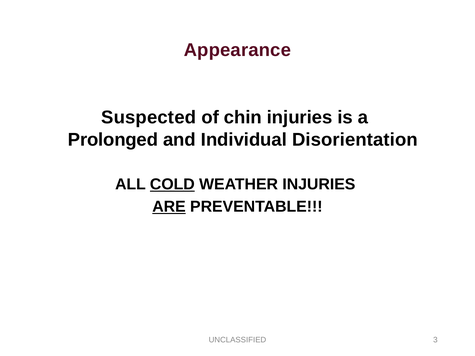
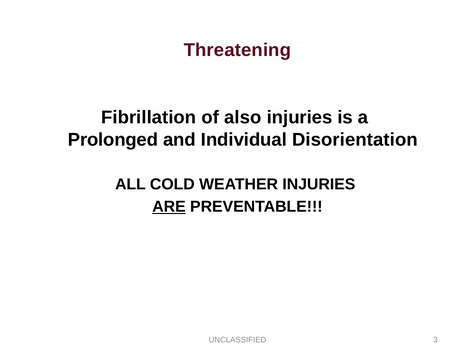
Appearance: Appearance -> Threatening
Suspected: Suspected -> Fibrillation
chin: chin -> also
COLD underline: present -> none
